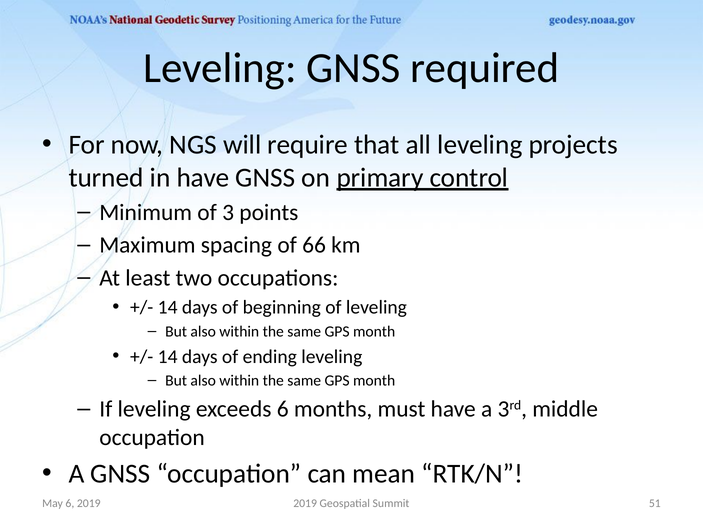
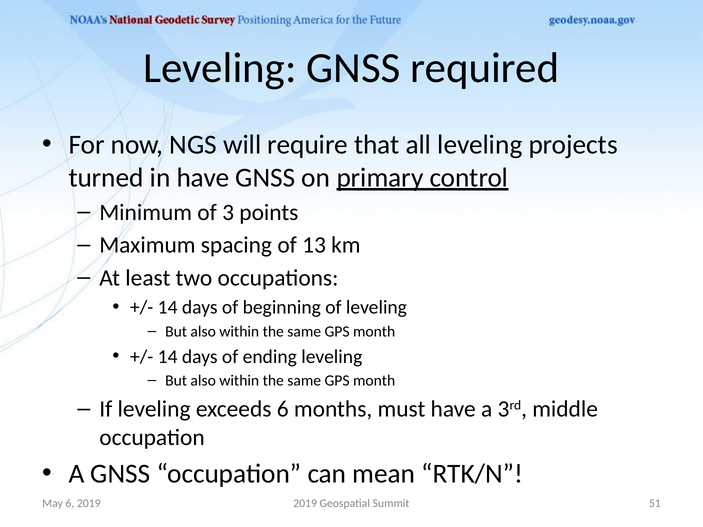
66: 66 -> 13
